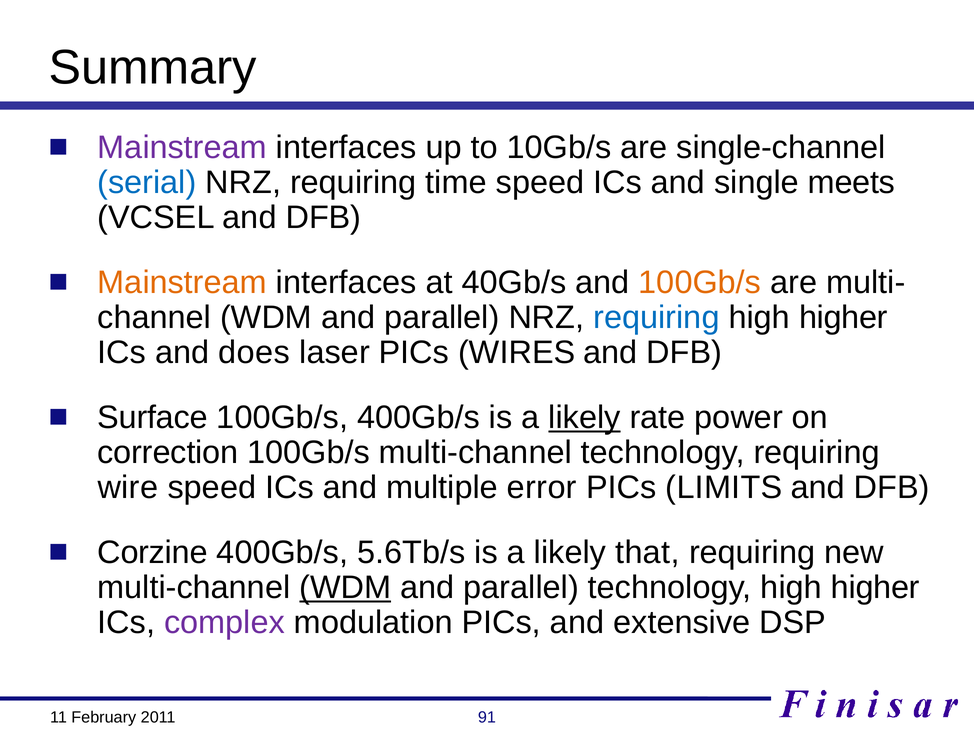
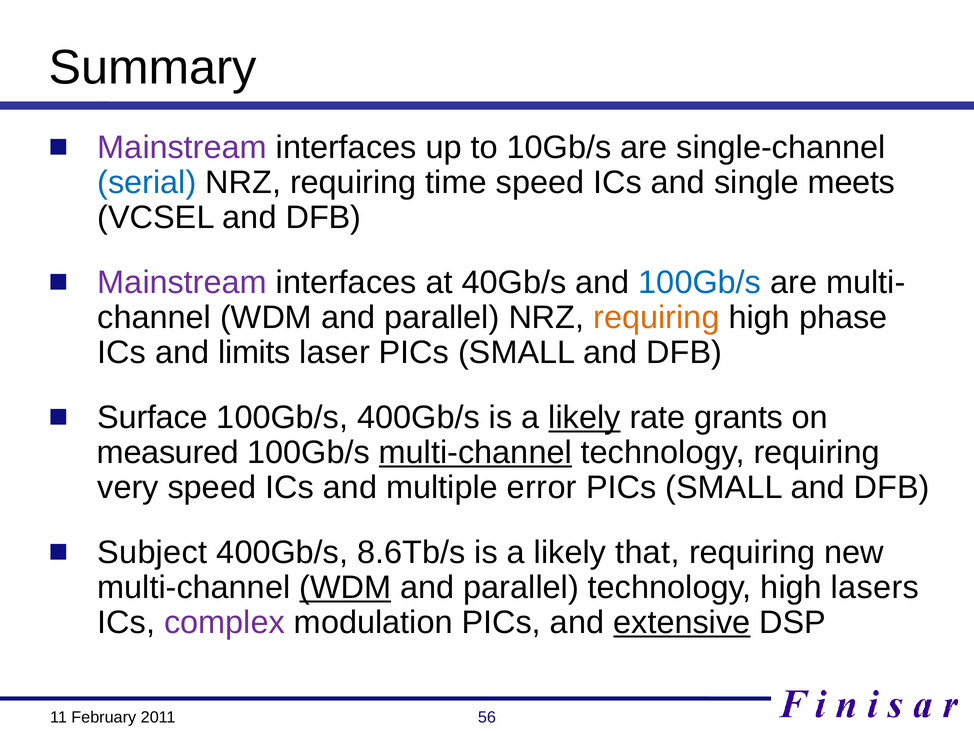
Mainstream at (182, 282) colour: orange -> purple
100Gb/s at (700, 282) colour: orange -> blue
requiring at (656, 317) colour: blue -> orange
higher at (843, 317): higher -> phase
does: does -> limits
laser PICs WIRES: WIRES -> SMALL
power: power -> grants
correction: correction -> measured
multi-channel at (475, 452) underline: none -> present
wire: wire -> very
LIMITS at (724, 487): LIMITS -> SMALL
Corzine: Corzine -> Subject
5.6Tb/s: 5.6Tb/s -> 8.6Tb/s
technology high higher: higher -> lasers
extensive underline: none -> present
91: 91 -> 56
